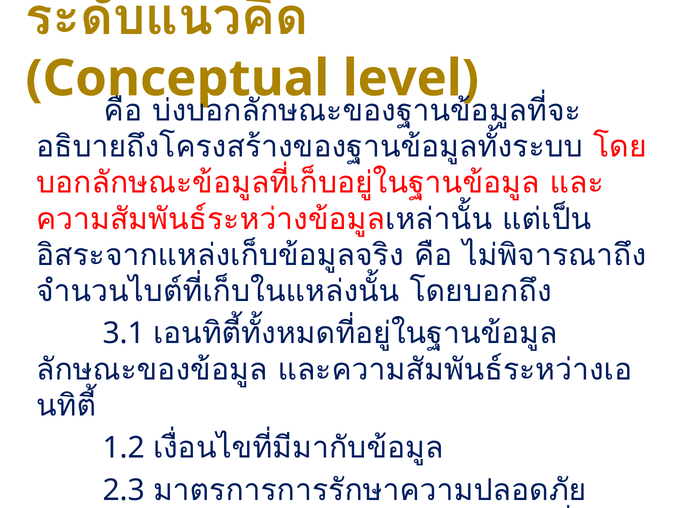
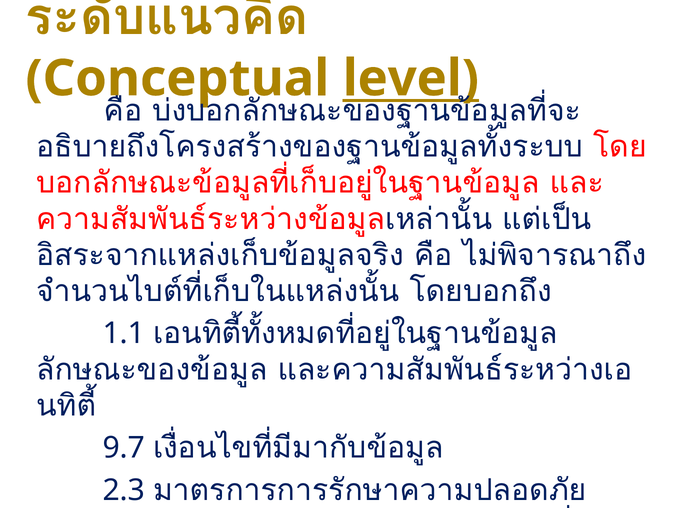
level underline: none -> present
3.1: 3.1 -> 1.1
1.2: 1.2 -> 9.7
